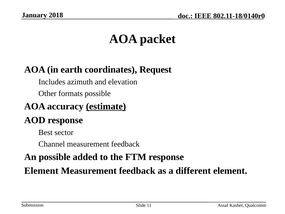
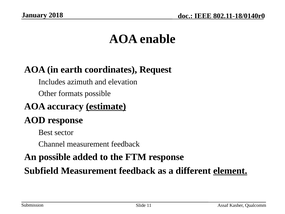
packet: packet -> enable
Element at (41, 171): Element -> Subfield
element at (230, 171) underline: none -> present
